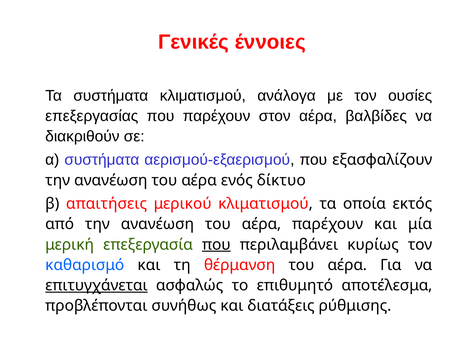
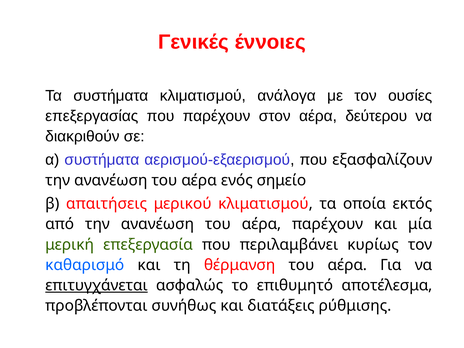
βαλβίδες: βαλβίδες -> δεύτερου
δίκτυο: δίκτυο -> σημείο
που at (216, 245) underline: present -> none
